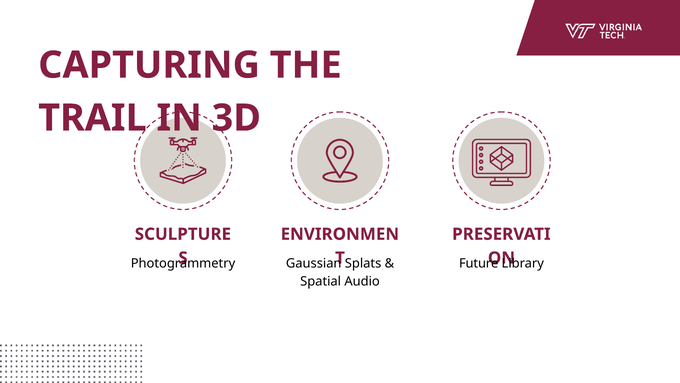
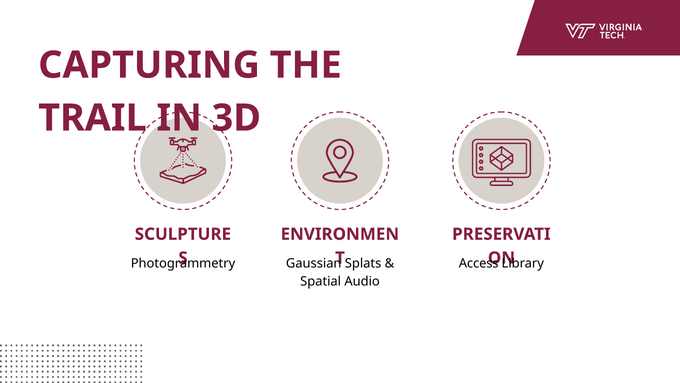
Future: Future -> Access
